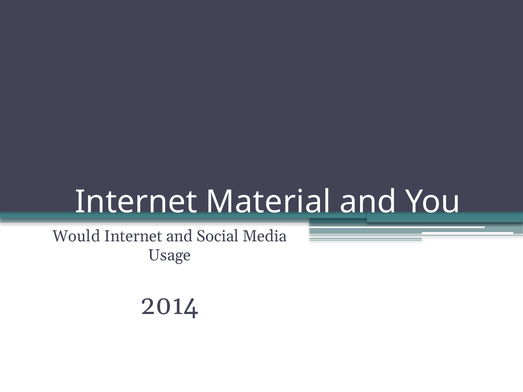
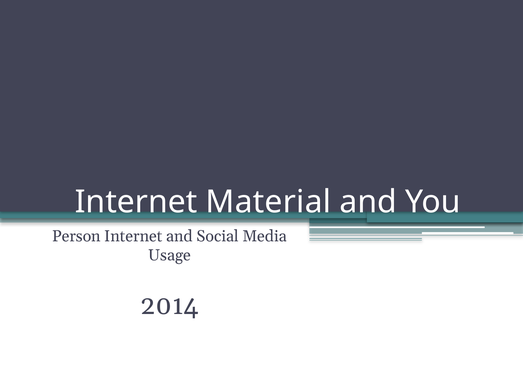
Would: Would -> Person
